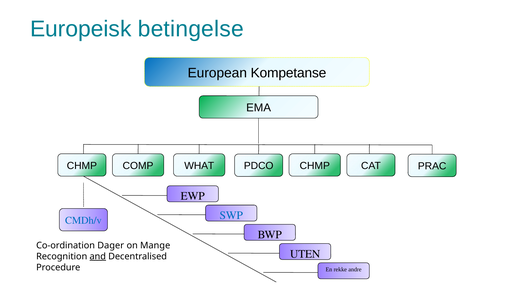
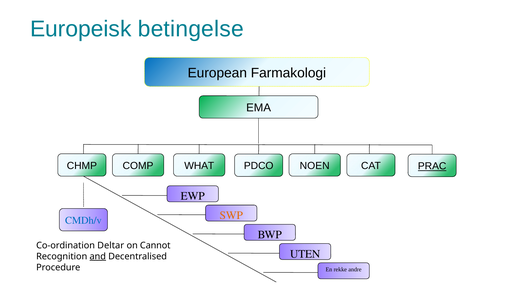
Kompetanse: Kompetanse -> Farmakologi
COMP CHMP: CHMP -> NOEN
PRAC underline: none -> present
SWP colour: blue -> orange
Dager: Dager -> Deltar
Mange: Mange -> Cannot
